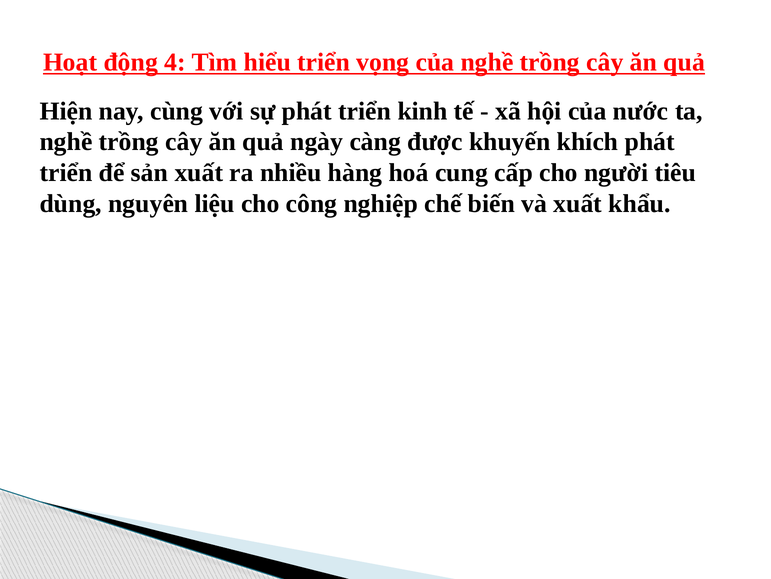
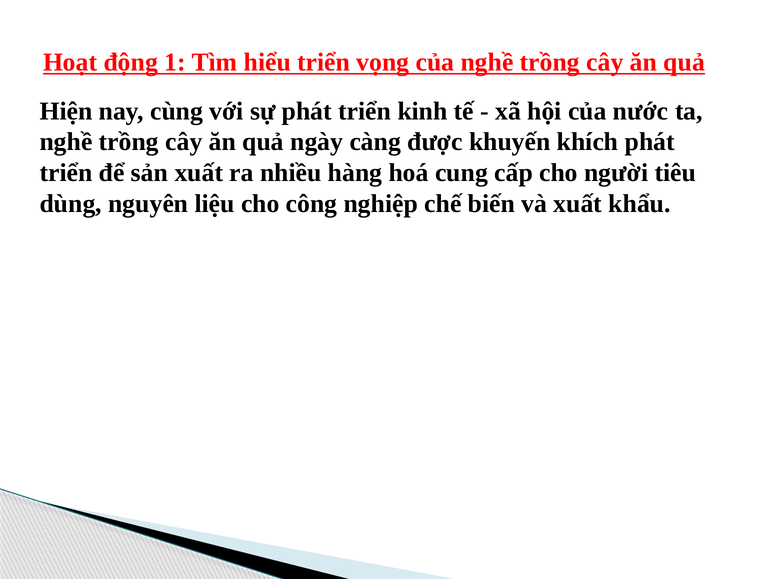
4: 4 -> 1
